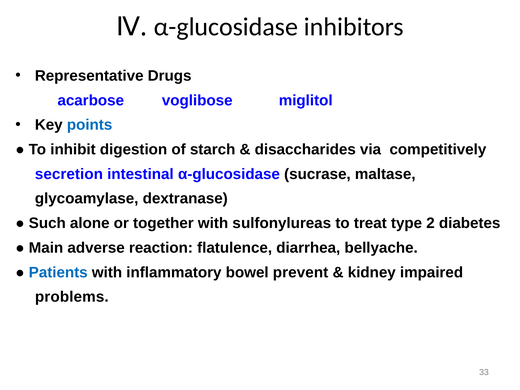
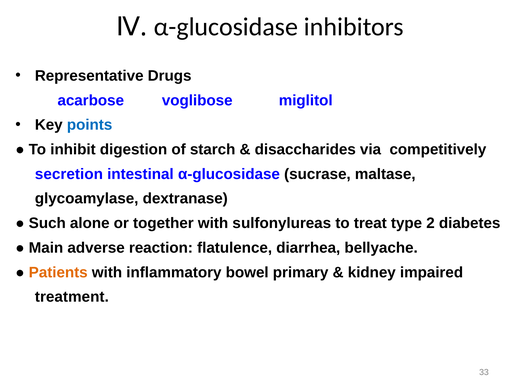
Patients colour: blue -> orange
prevent: prevent -> primary
problems: problems -> treatment
